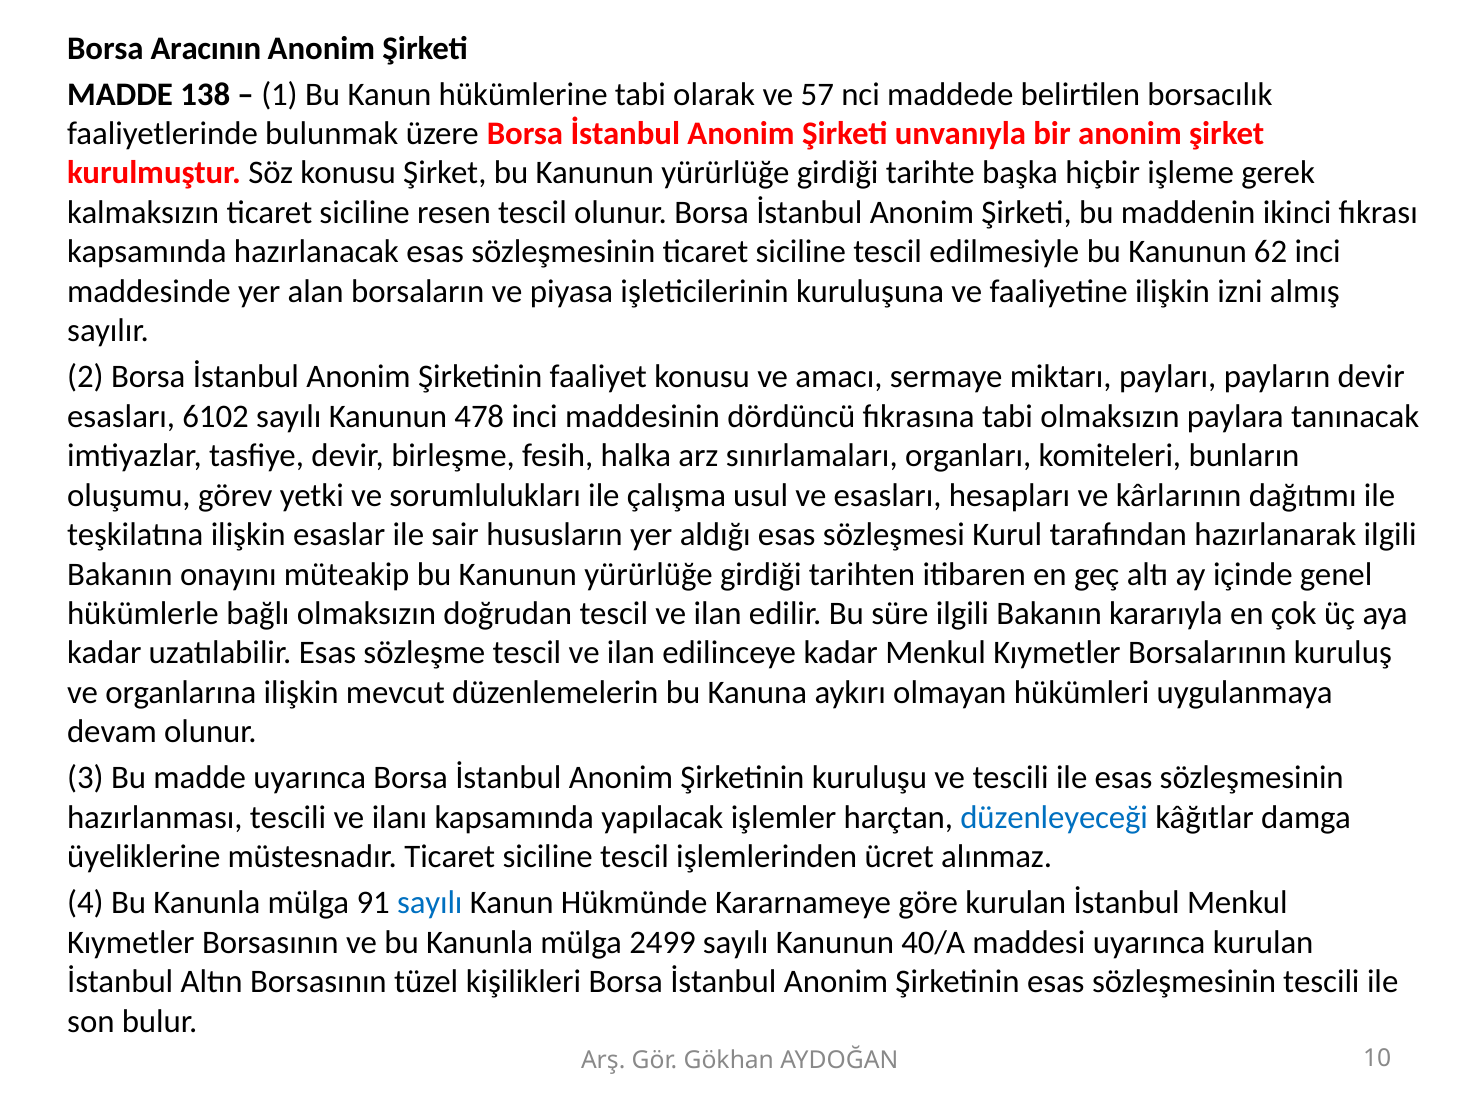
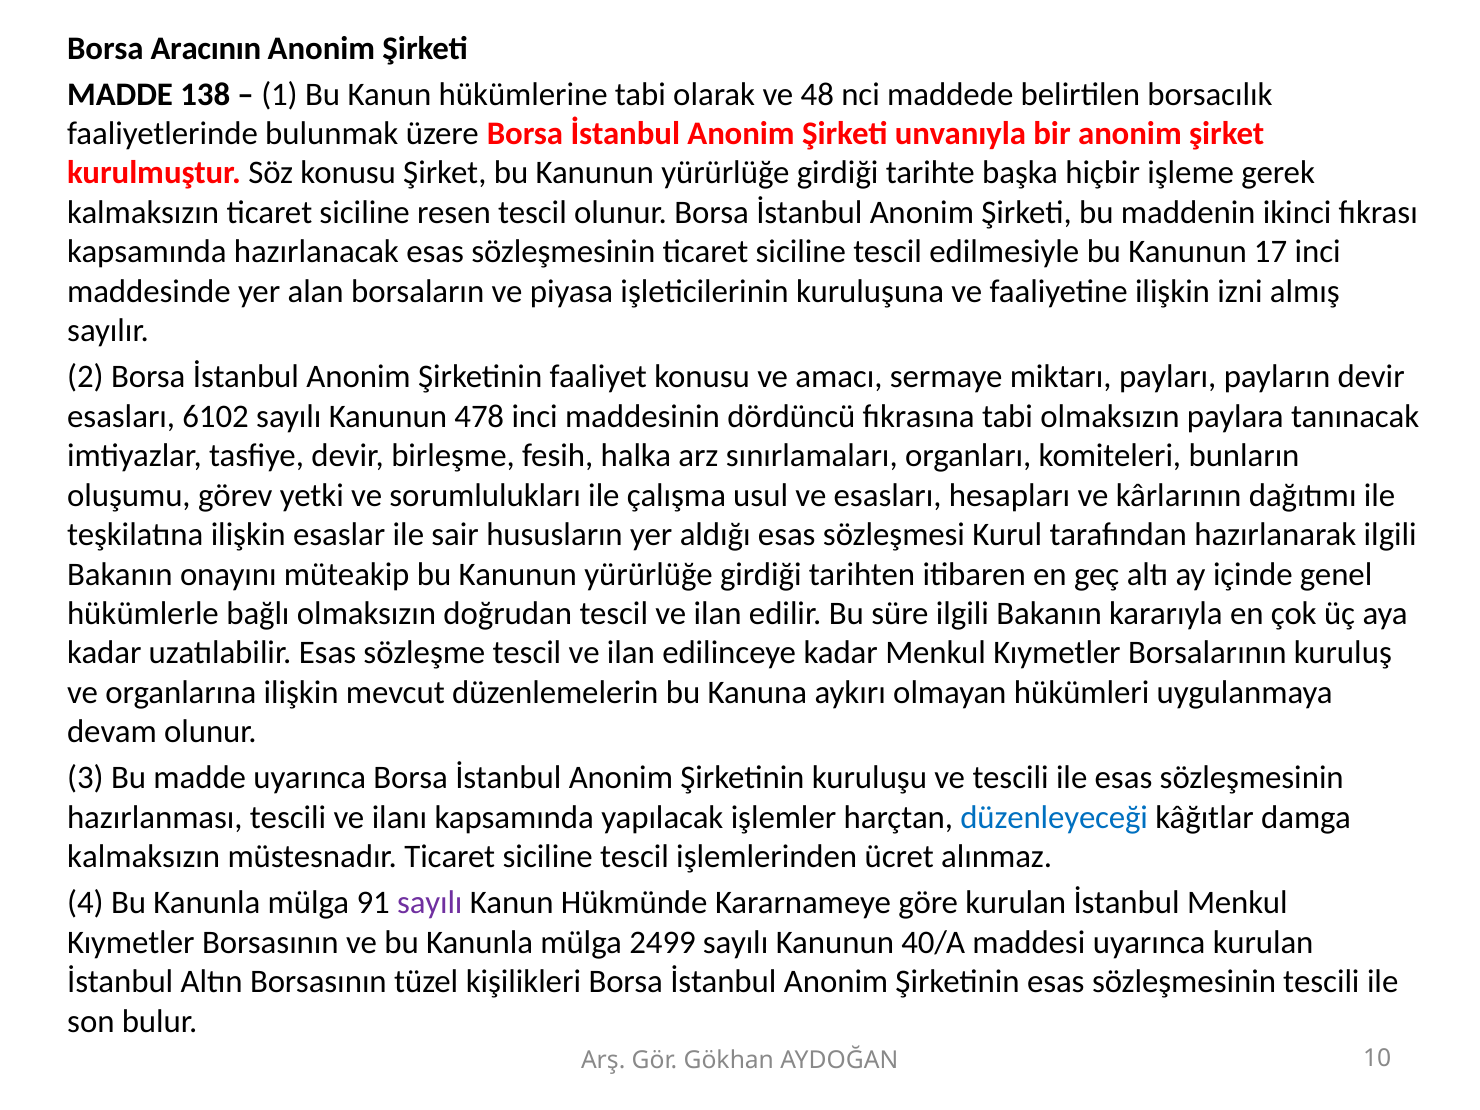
57: 57 -> 48
62: 62 -> 17
üyeliklerine at (144, 857): üyeliklerine -> kalmaksızın
sayılı at (430, 903) colour: blue -> purple
